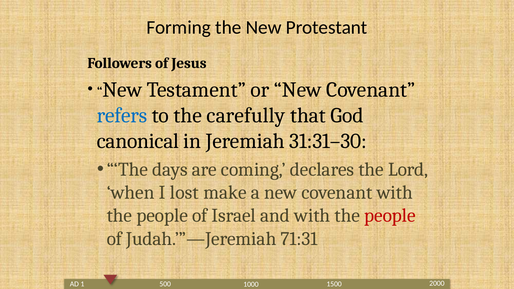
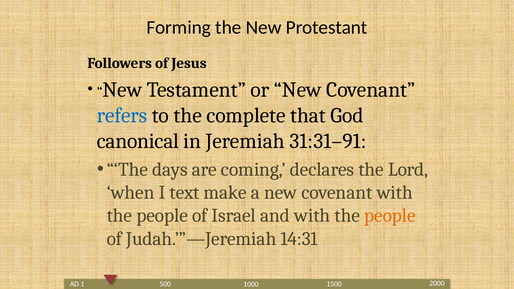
carefully: carefully -> complete
31:31–30: 31:31–30 -> 31:31–91
lost: lost -> text
people at (390, 216) colour: red -> orange
71:31: 71:31 -> 14:31
